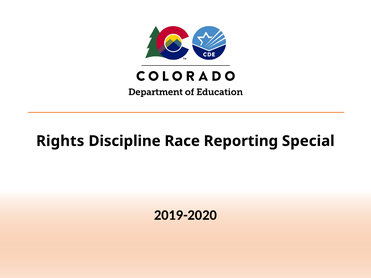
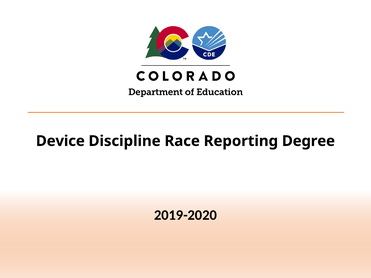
Rights: Rights -> Device
Special: Special -> Degree
